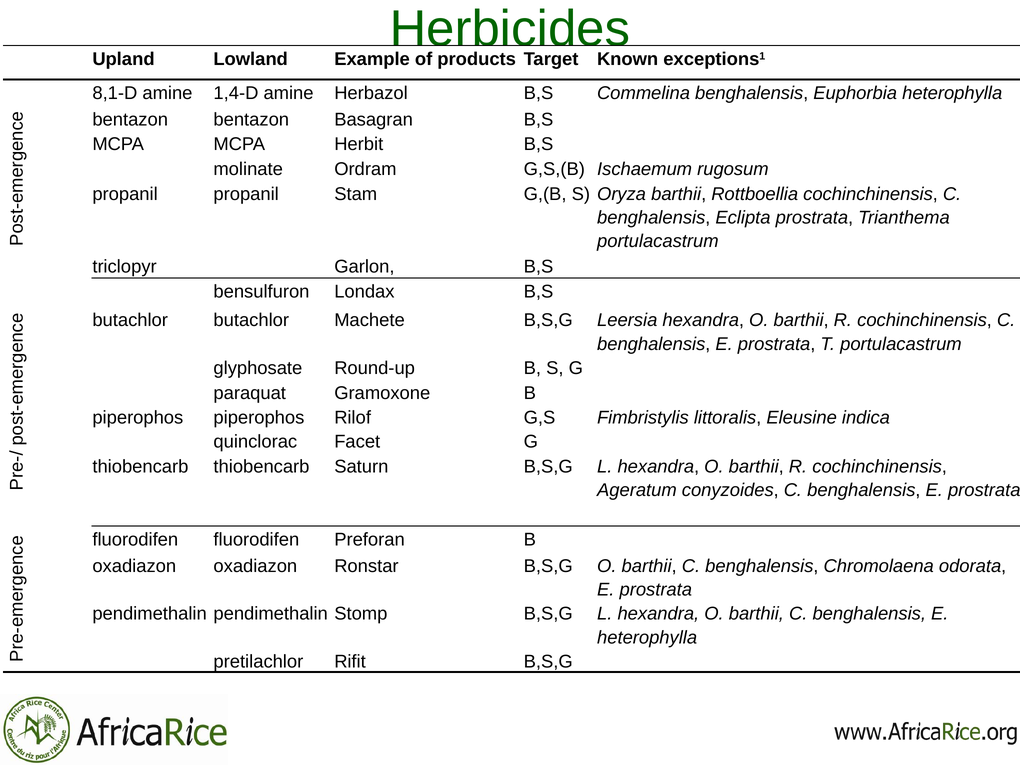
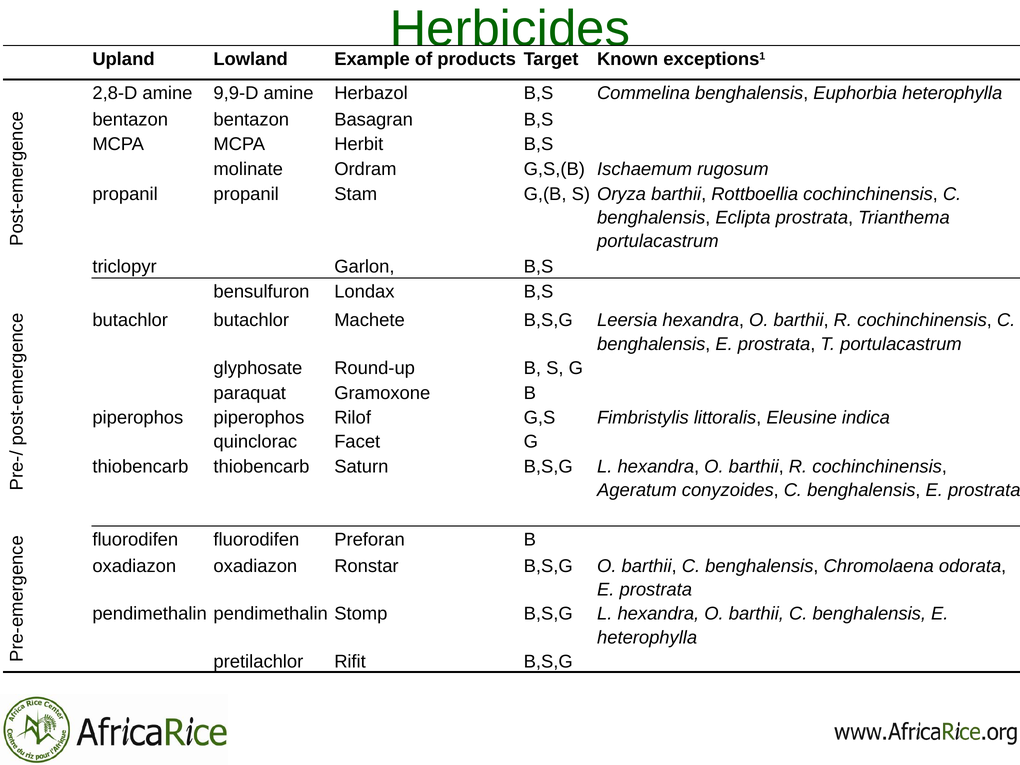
8,1-D: 8,1-D -> 2,8-D
1,4-D: 1,4-D -> 9,9-D
